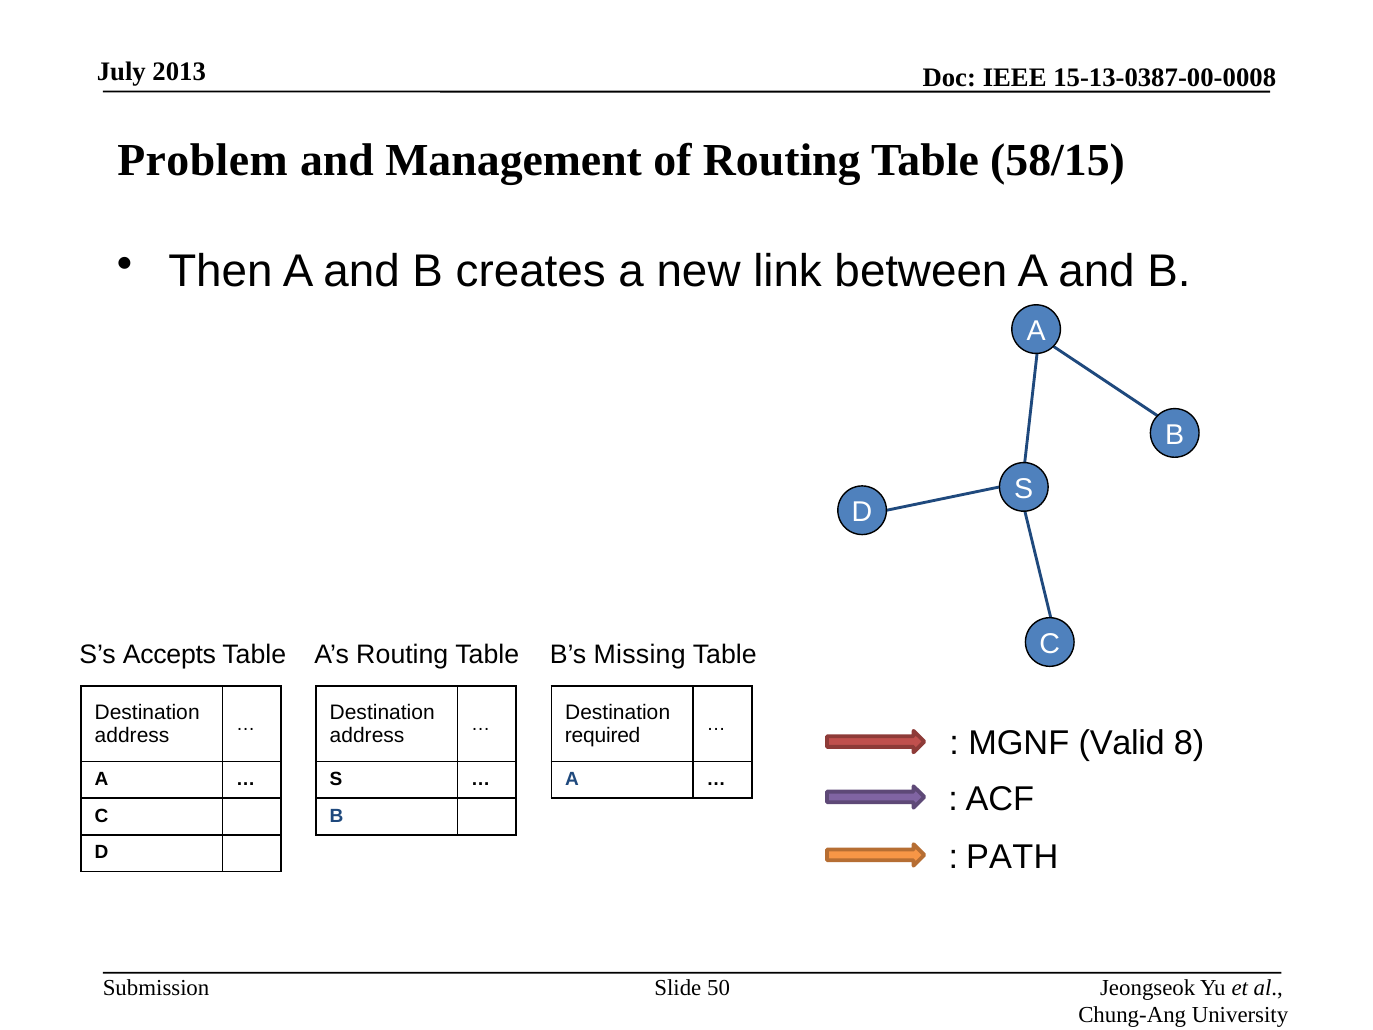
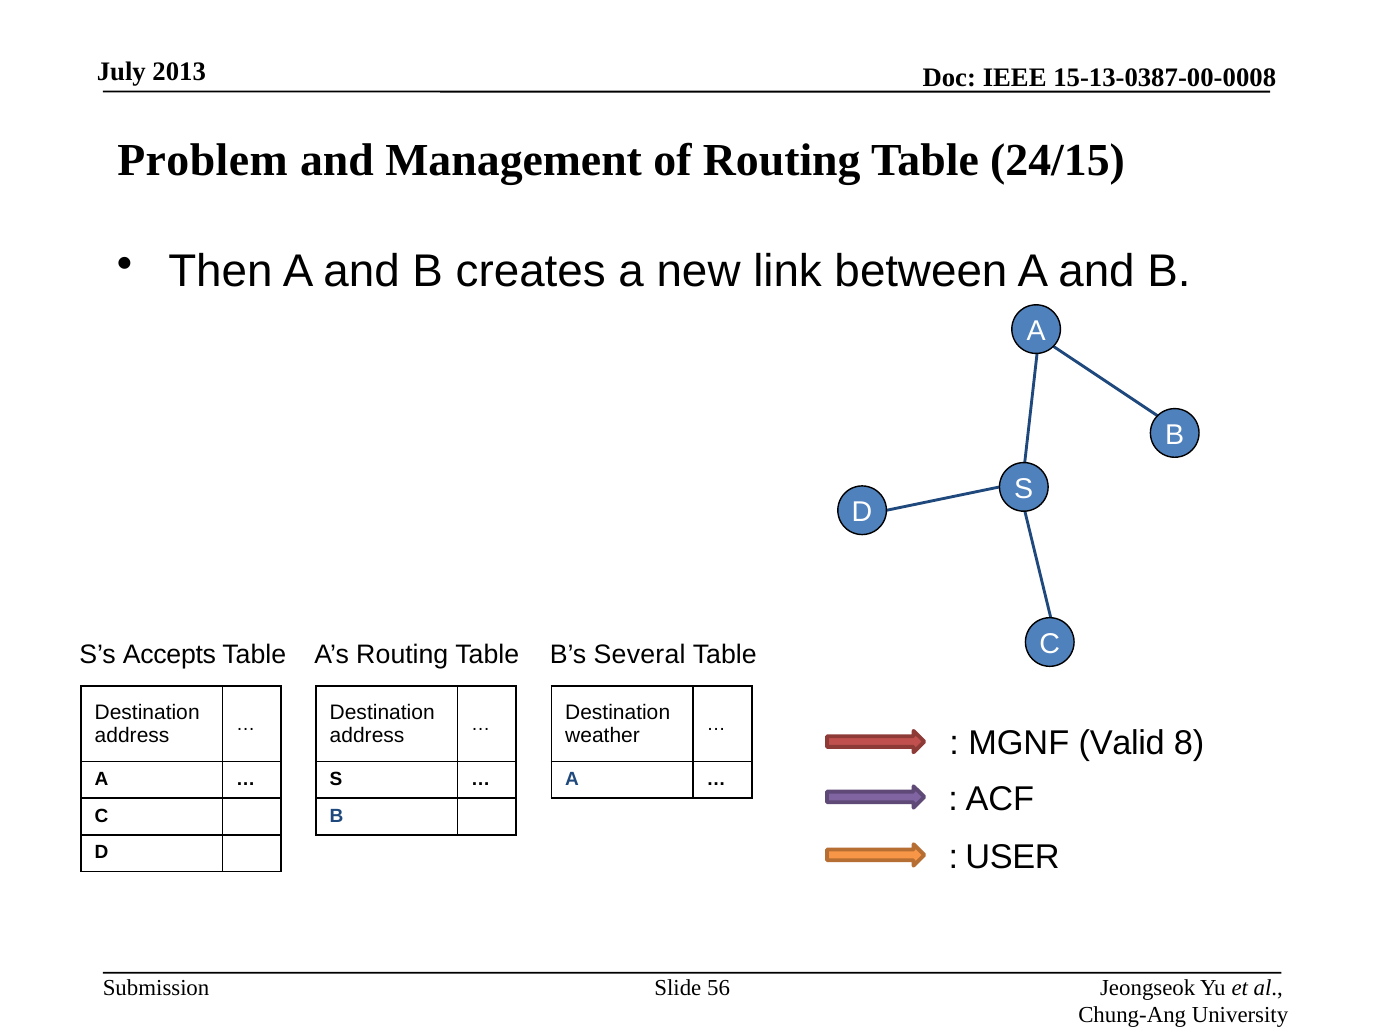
58/15: 58/15 -> 24/15
Missing: Missing -> Several
required: required -> weather
PATH: PATH -> USER
50: 50 -> 56
